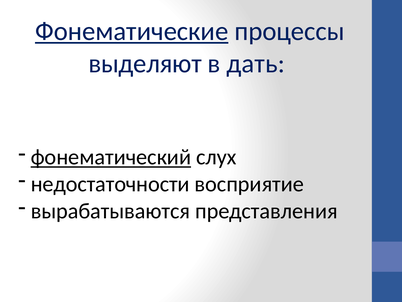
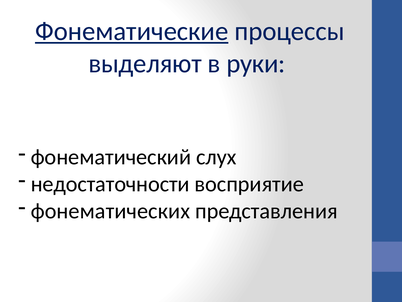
дать: дать -> руки
фонематический underline: present -> none
вырабатываются: вырабатываются -> фонематических
